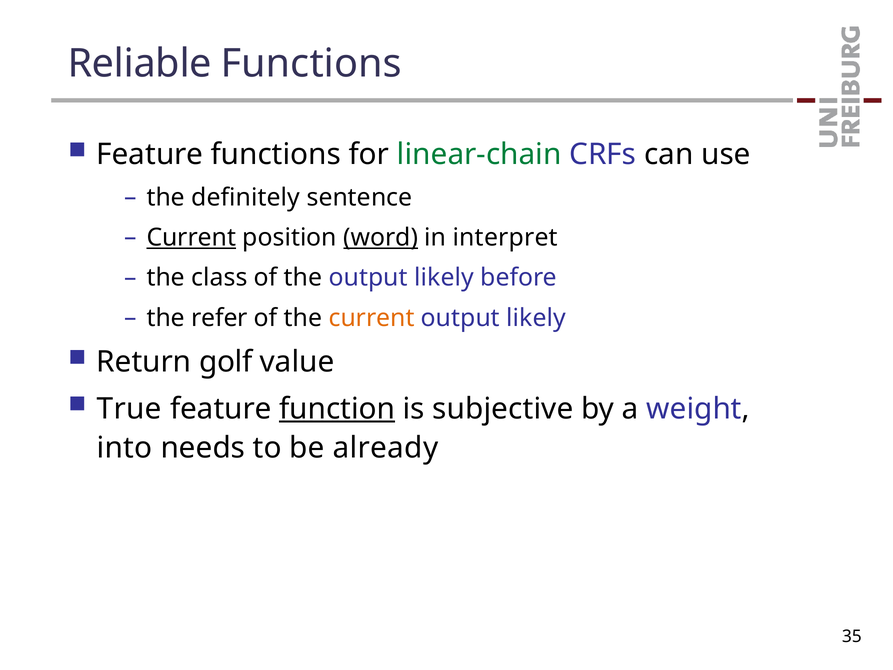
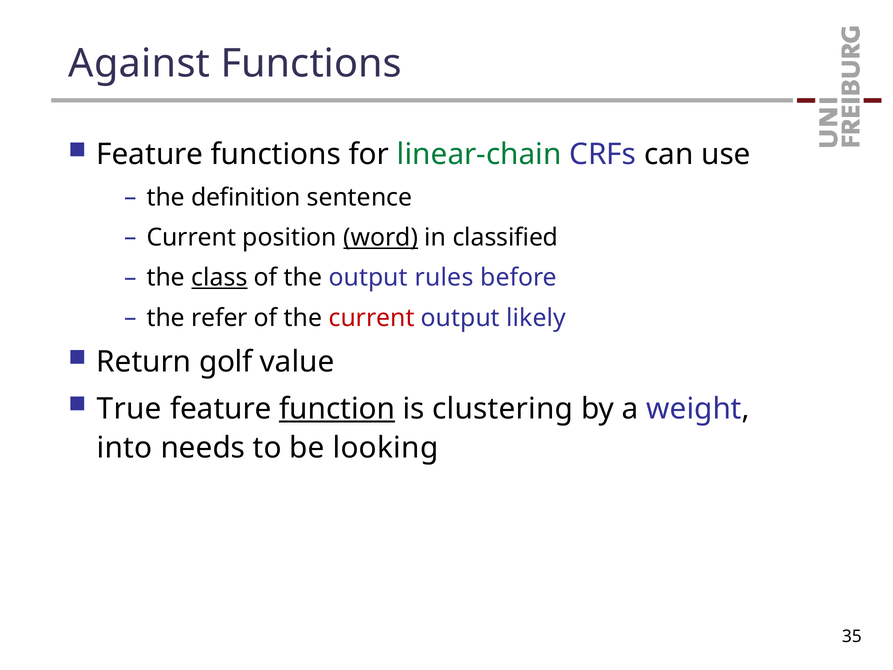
Reliable: Reliable -> Against
definitely: definitely -> definition
Current at (191, 237) underline: present -> none
interpret: interpret -> classified
class underline: none -> present
the output likely: likely -> rules
current at (372, 318) colour: orange -> red
subjective: subjective -> clustering
already: already -> looking
